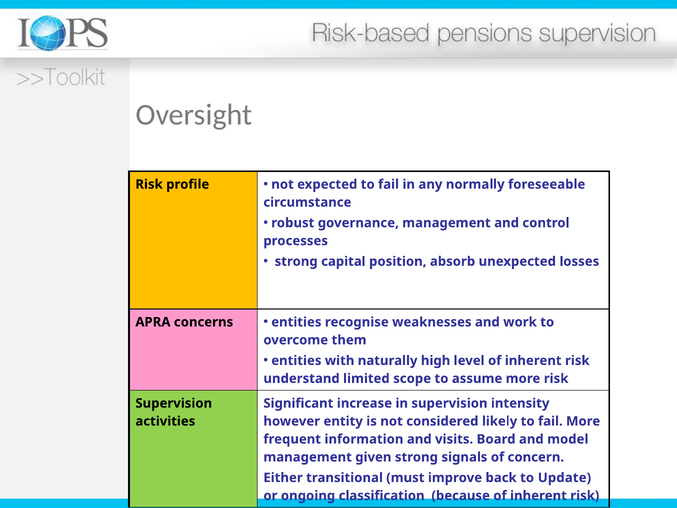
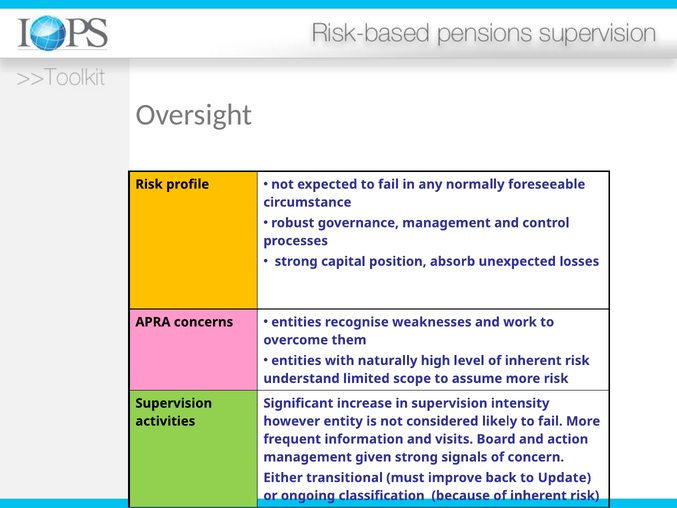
model: model -> action
